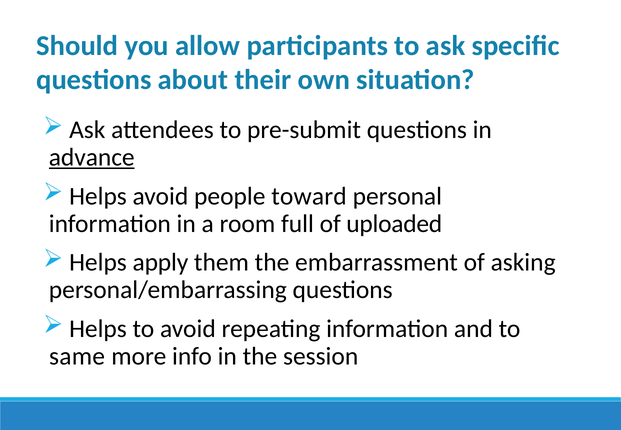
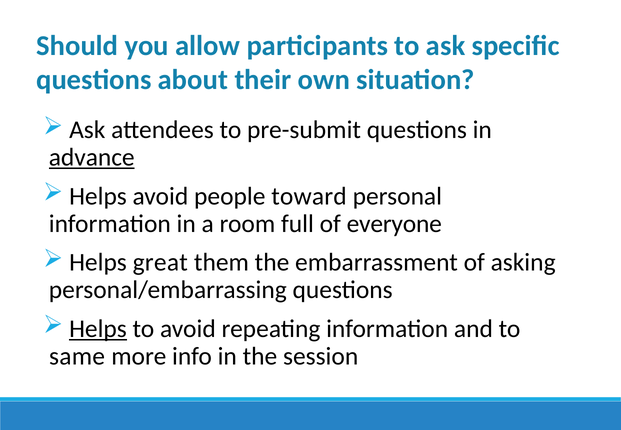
uploaded: uploaded -> everyone
apply: apply -> great
Helps at (98, 329) underline: none -> present
